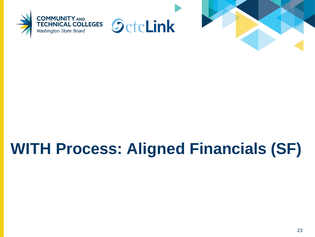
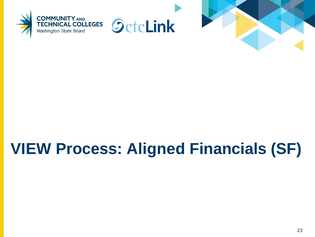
WITH: WITH -> VIEW
